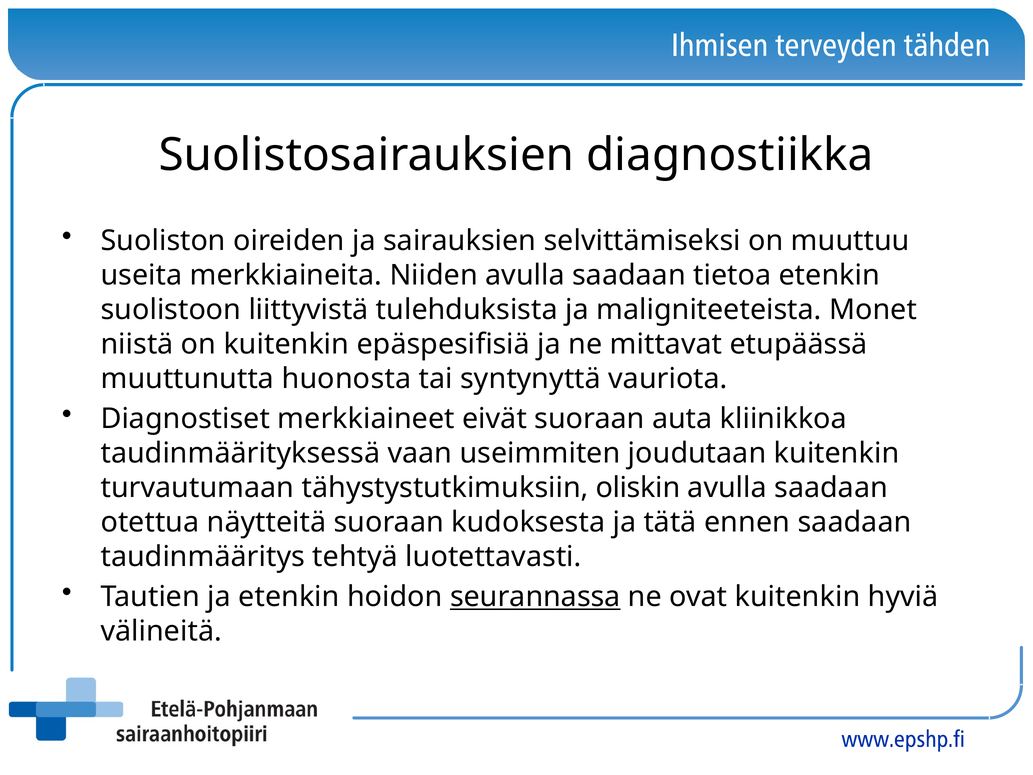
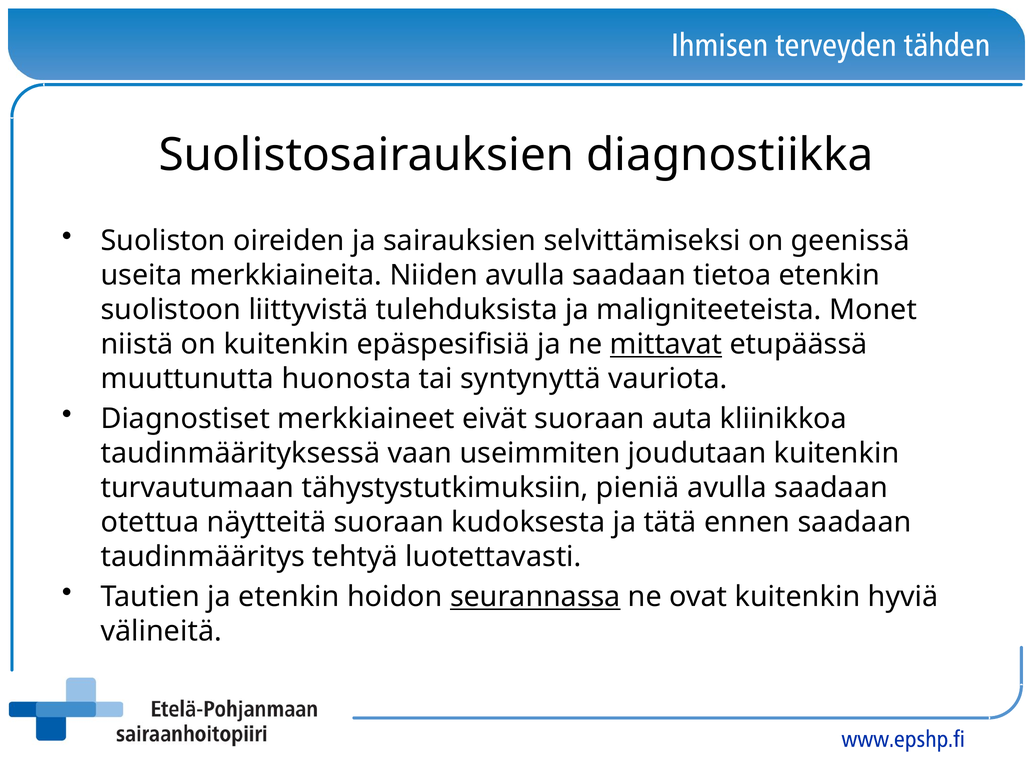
muuttuu: muuttuu -> geenissä
mittavat underline: none -> present
oliskin: oliskin -> pieniä
